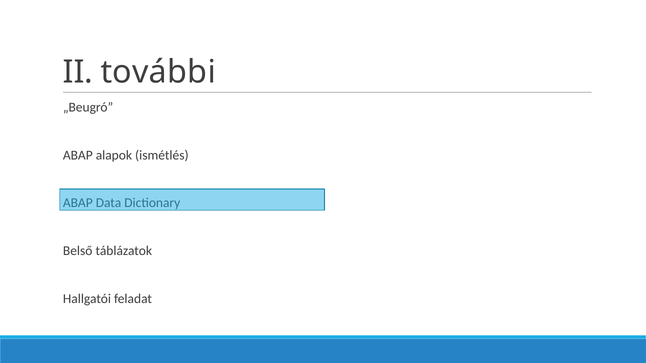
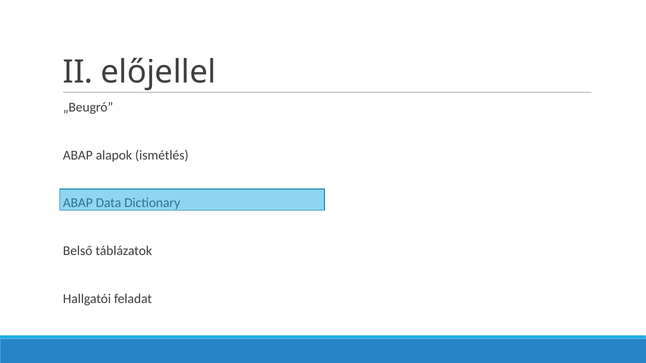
további: további -> előjellel
